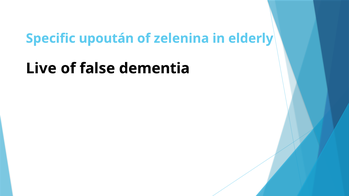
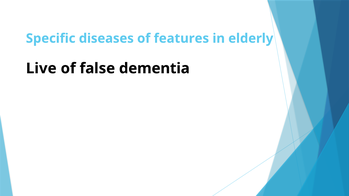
upoután: upoután -> diseases
zelenina: zelenina -> features
